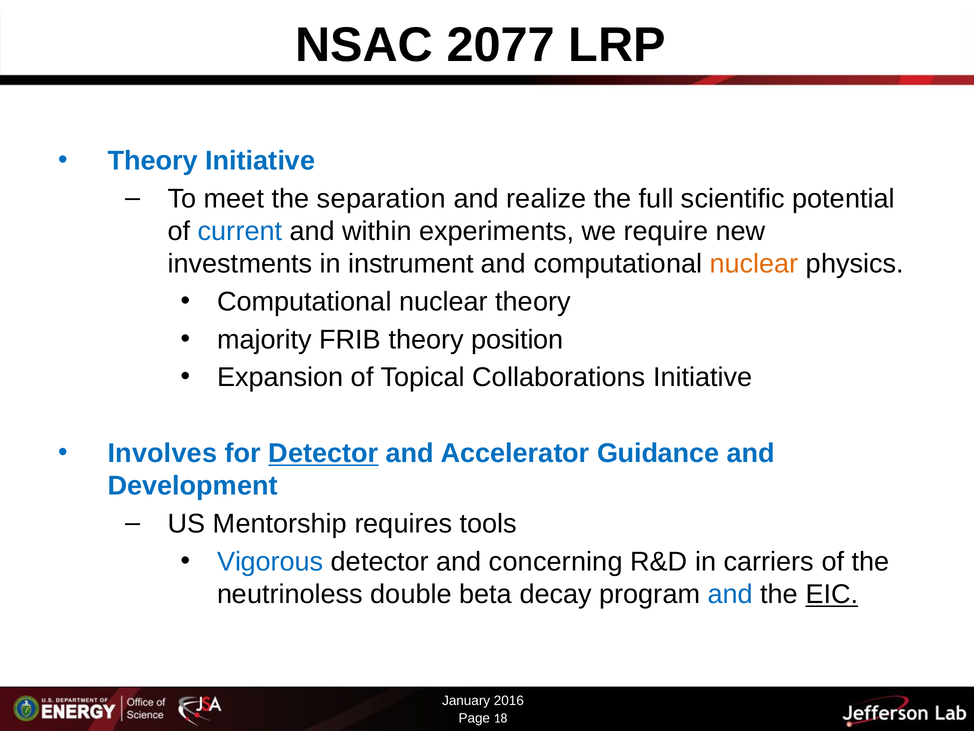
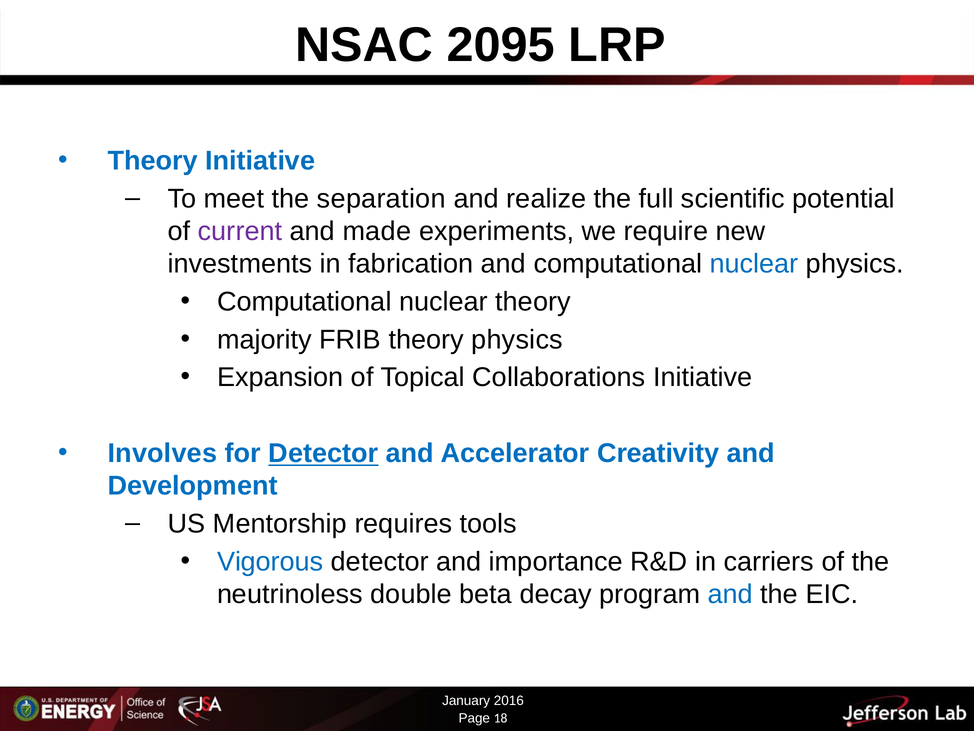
2077: 2077 -> 2095
current colour: blue -> purple
within: within -> made
instrument: instrument -> fabrication
nuclear at (754, 264) colour: orange -> blue
theory position: position -> physics
Guidance: Guidance -> Creativity
concerning: concerning -> importance
EIC underline: present -> none
